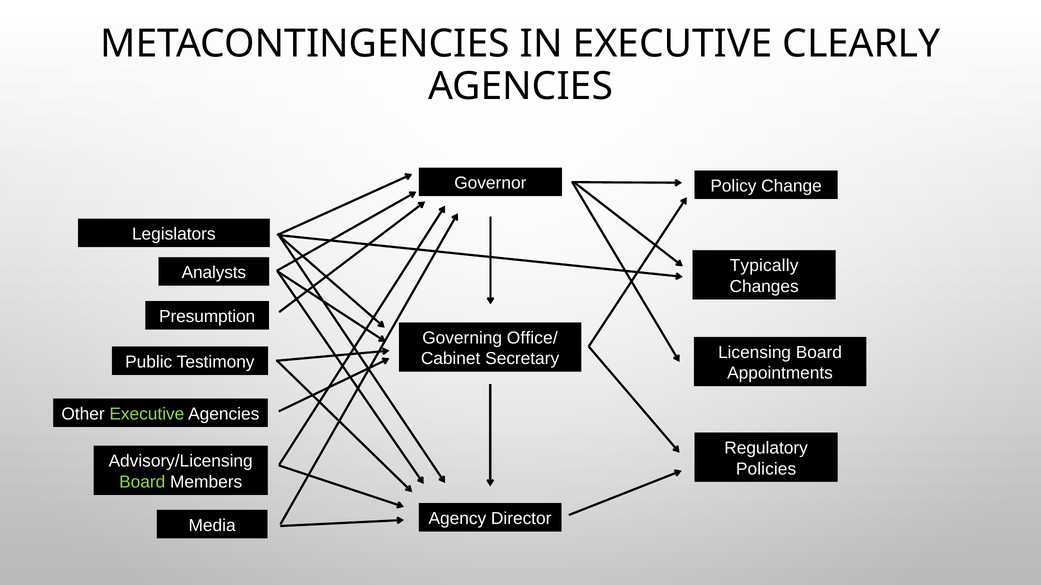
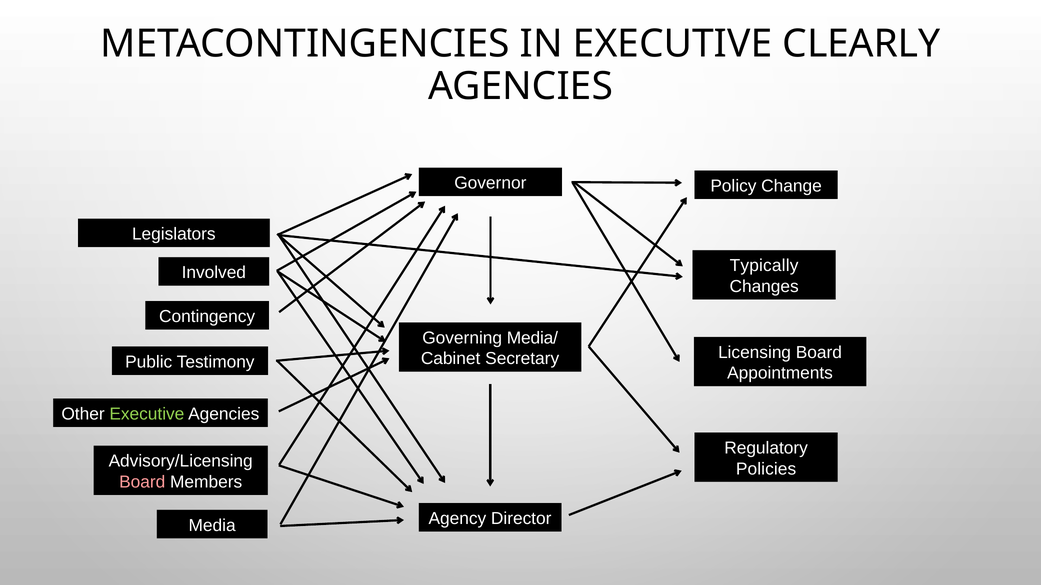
Analysts: Analysts -> Involved
Presumption: Presumption -> Contingency
Office/: Office/ -> Media/
Board at (142, 482) colour: light green -> pink
